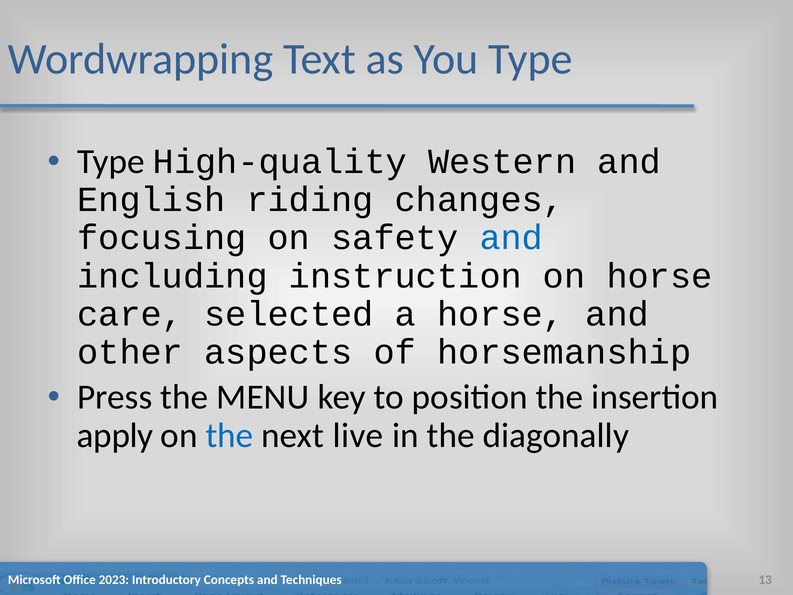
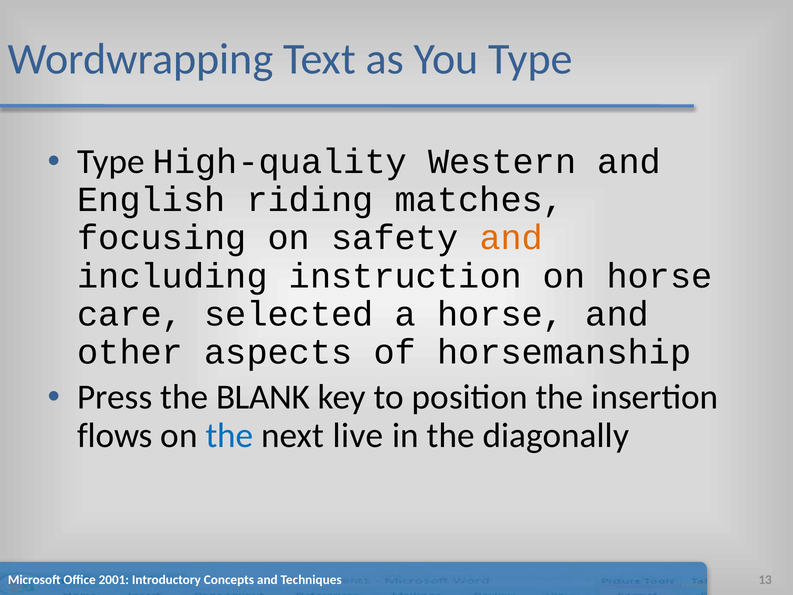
changes: changes -> matches
and at (511, 238) colour: blue -> orange
MENU: MENU -> BLANK
apply: apply -> flows
2023: 2023 -> 2001
